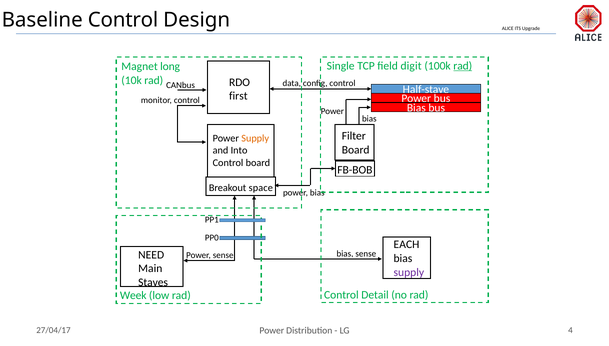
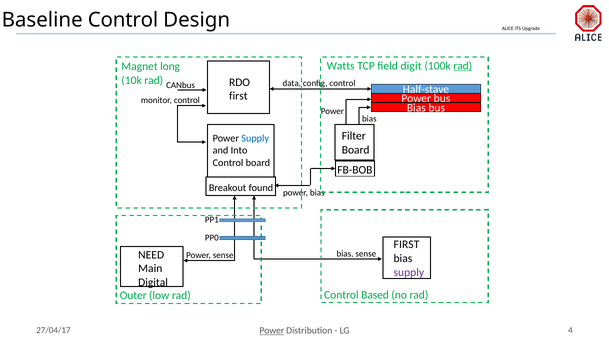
Single: Single -> Watts
Supply at (255, 138) colour: orange -> blue
space: space -> found
EACH at (407, 245): EACH -> FIRST
Staves: Staves -> Digital
Week: Week -> Outer
Detail: Detail -> Based
Power at (272, 331) underline: none -> present
